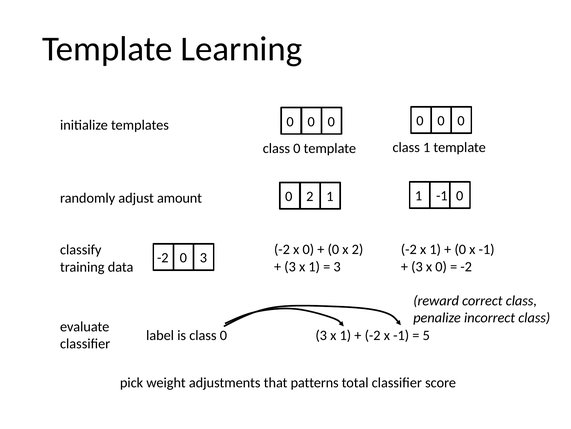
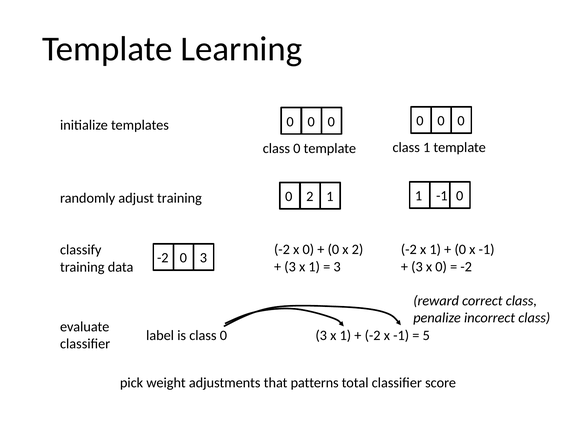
adjust amount: amount -> training
